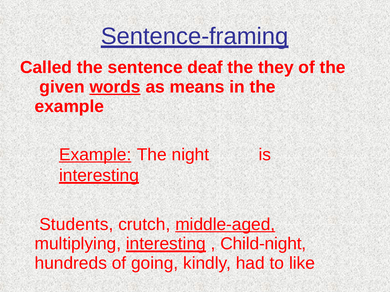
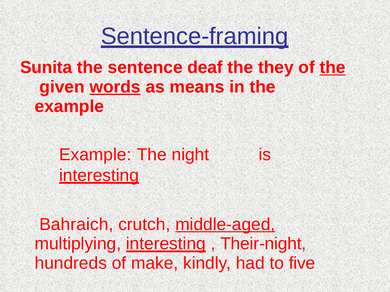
Called: Called -> Sunita
the at (333, 68) underline: none -> present
Example at (95, 155) underline: present -> none
Students: Students -> Bahraich
Child-night: Child-night -> Their-night
going: going -> make
like: like -> five
